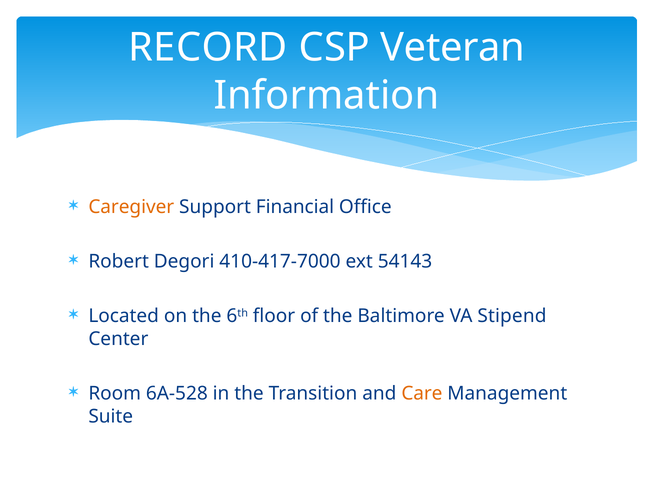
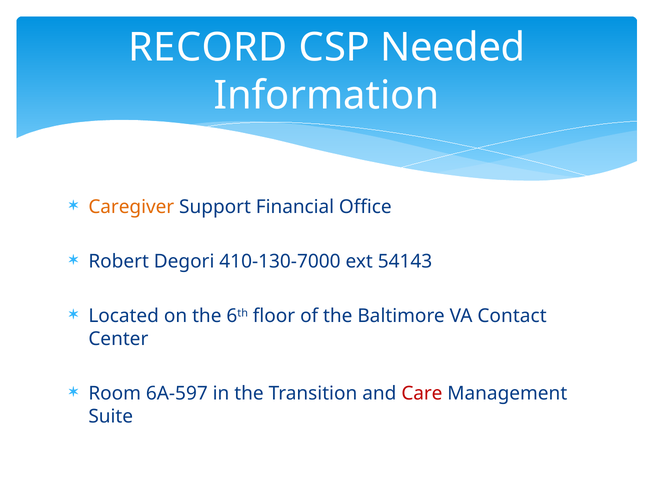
Veteran: Veteran -> Needed
410-417-7000: 410-417-7000 -> 410-130-7000
Stipend: Stipend -> Contact
6A-528: 6A-528 -> 6A-597
Care colour: orange -> red
